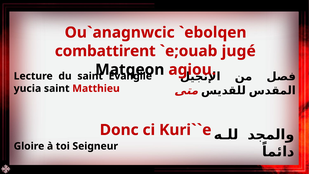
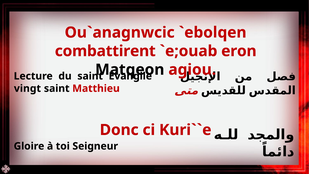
jugé: jugé -> eron
yucia: yucia -> vingt
